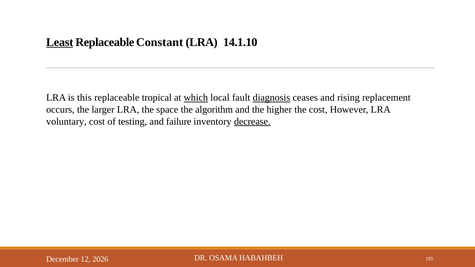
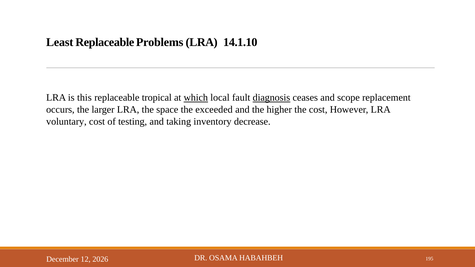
Least underline: present -> none
Constant: Constant -> Problems
rising: rising -> scope
algorithm: algorithm -> exceeded
failure: failure -> taking
decrease underline: present -> none
